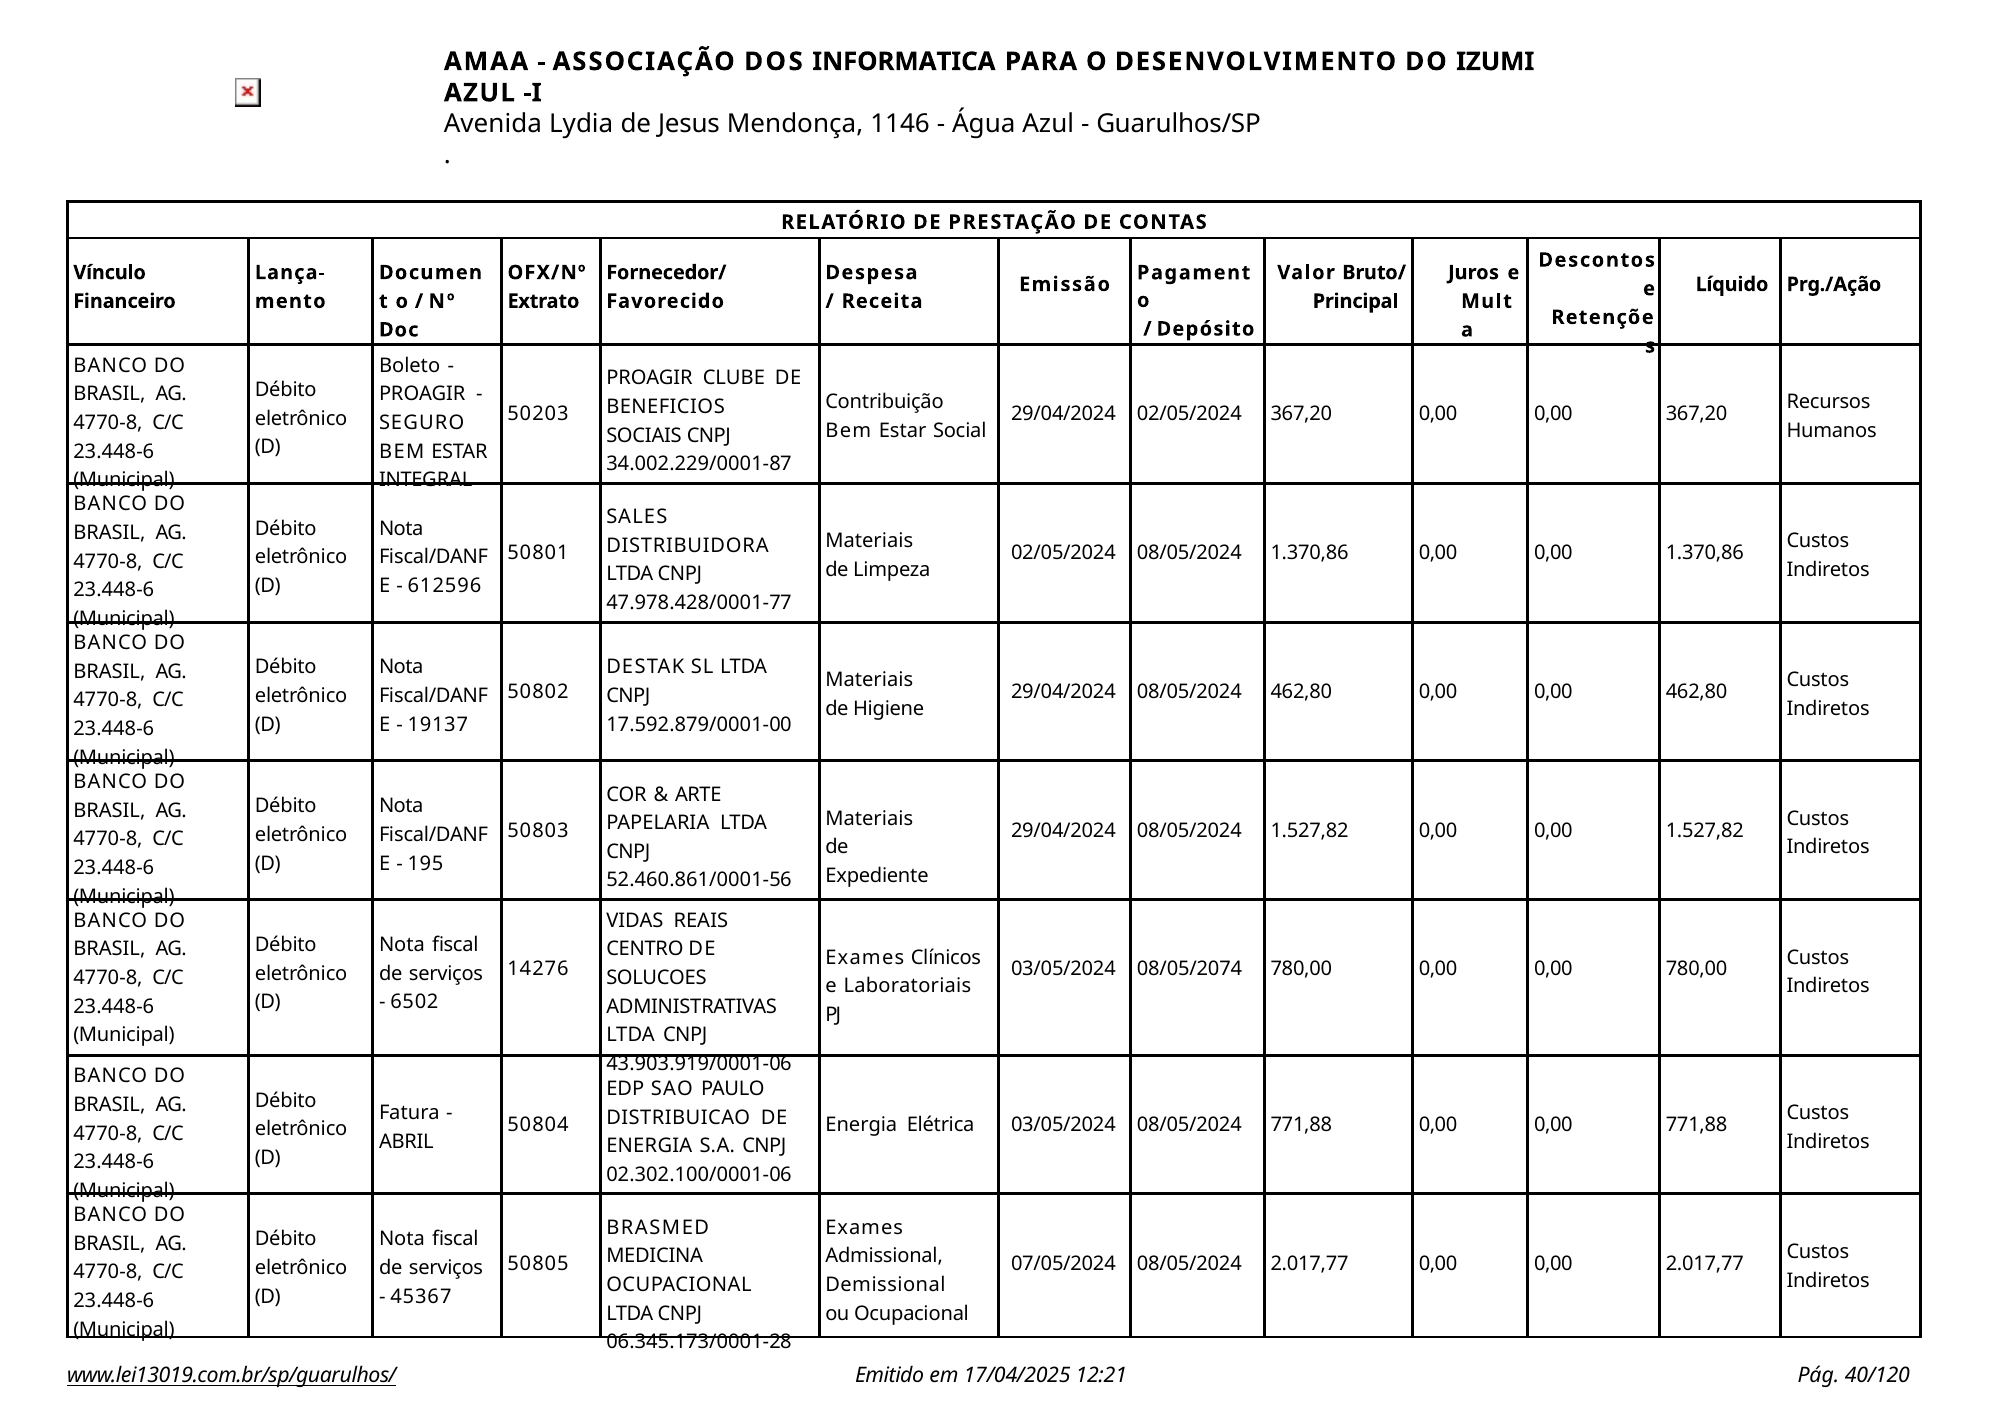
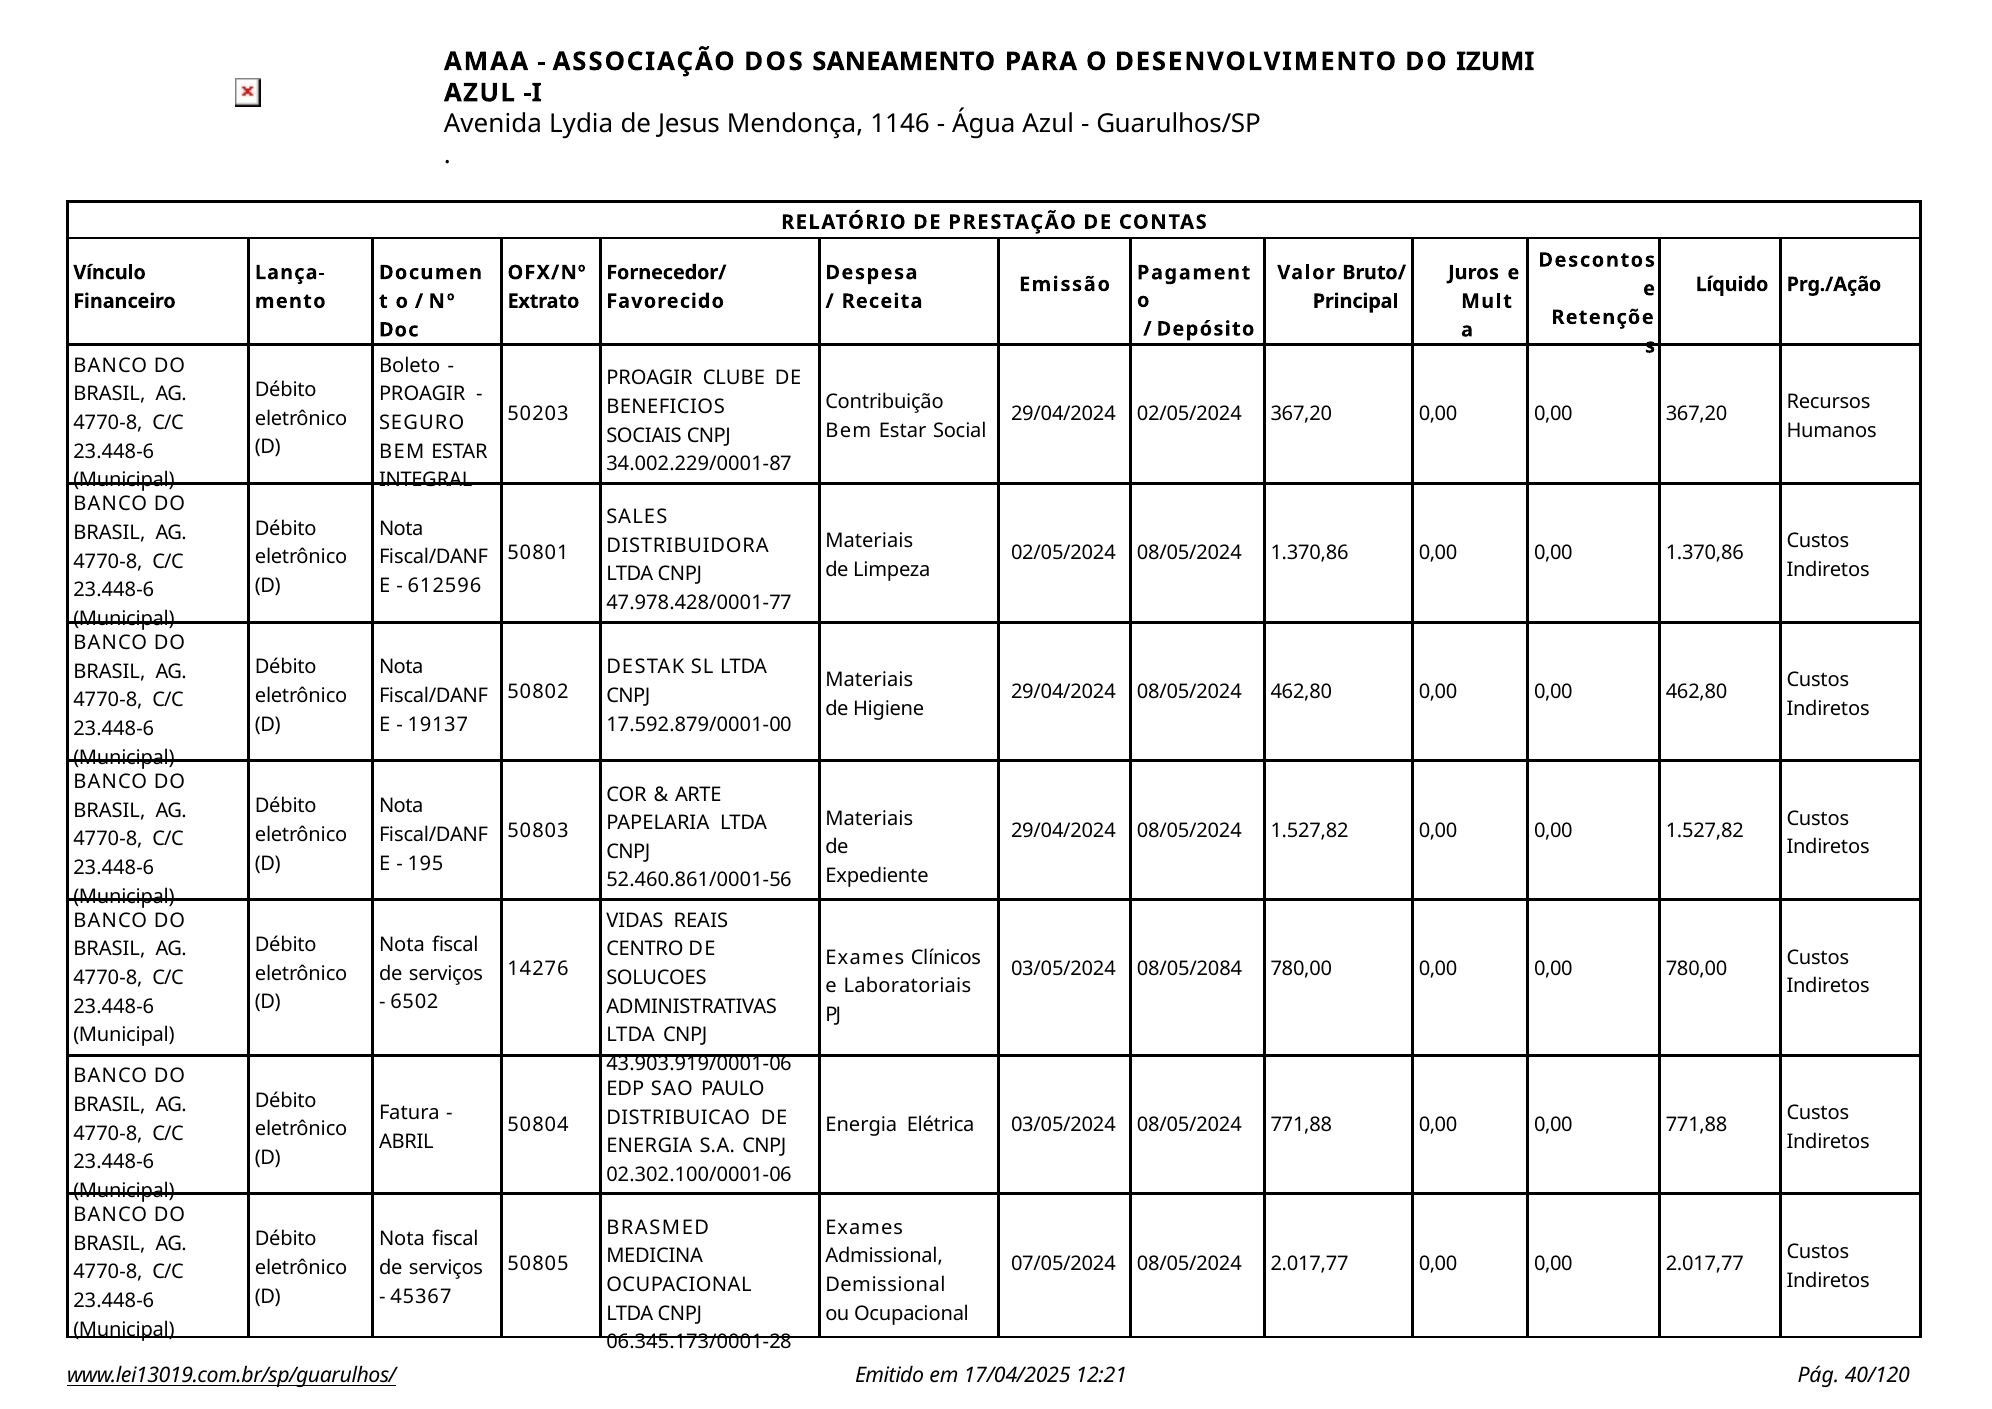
INFORMATICA: INFORMATICA -> SANEAMENTO
08/05/2074: 08/05/2074 -> 08/05/2084
